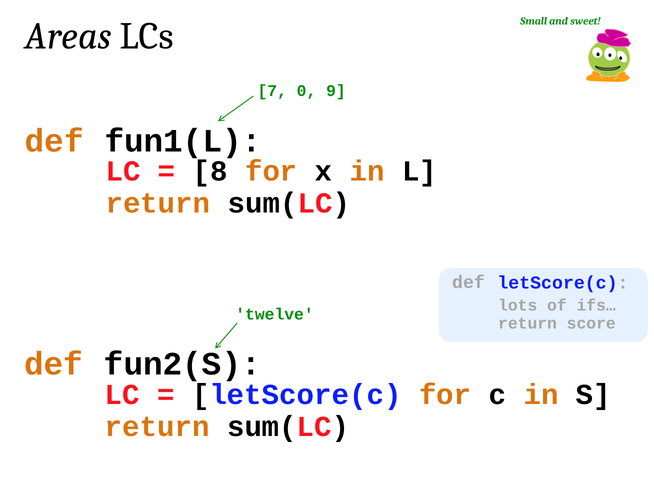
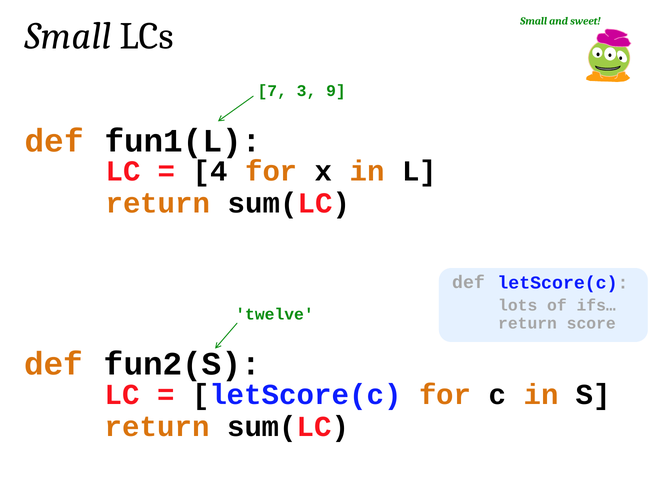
Areas at (68, 36): Areas -> Small
0: 0 -> 3
8: 8 -> 4
